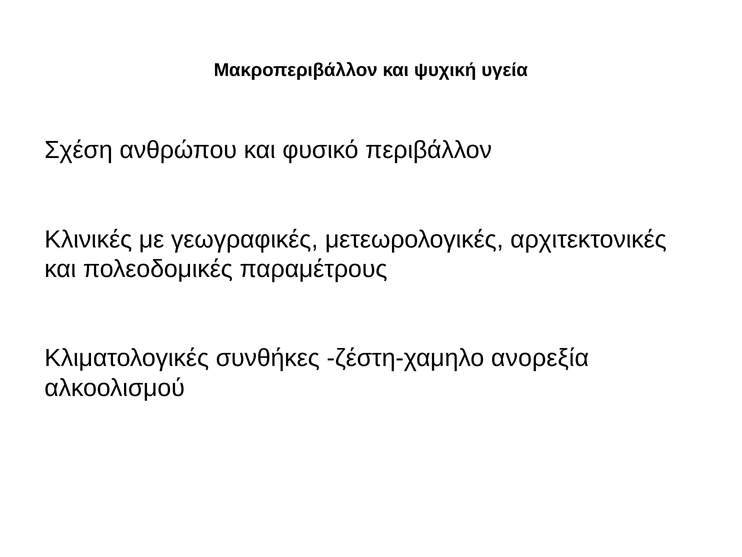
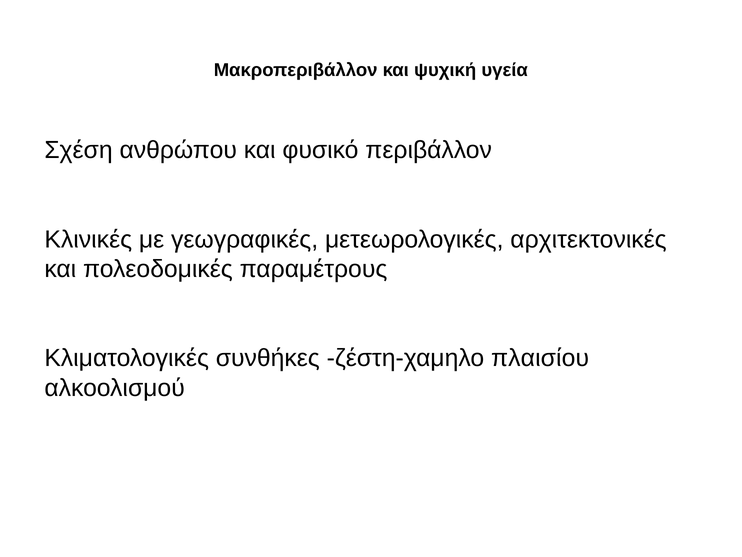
ανορεξία: ανορεξία -> πλαισίου
